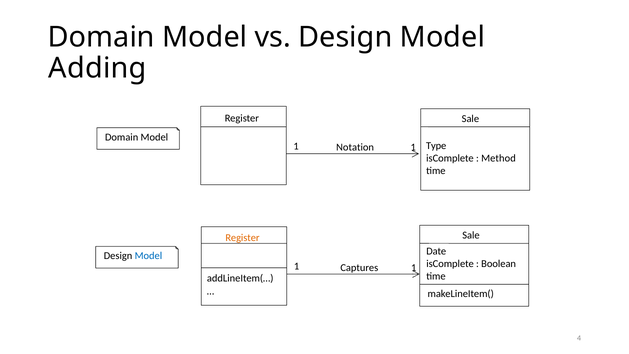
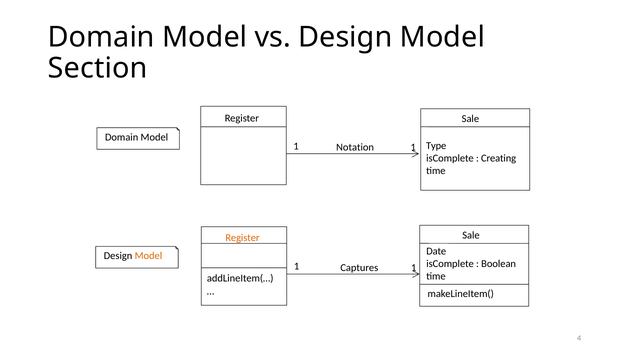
Adding: Adding -> Section
Method: Method -> Creating
Model at (148, 256) colour: blue -> orange
